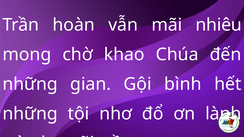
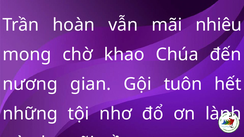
những at (30, 84): những -> nương
bình: bình -> tuôn
